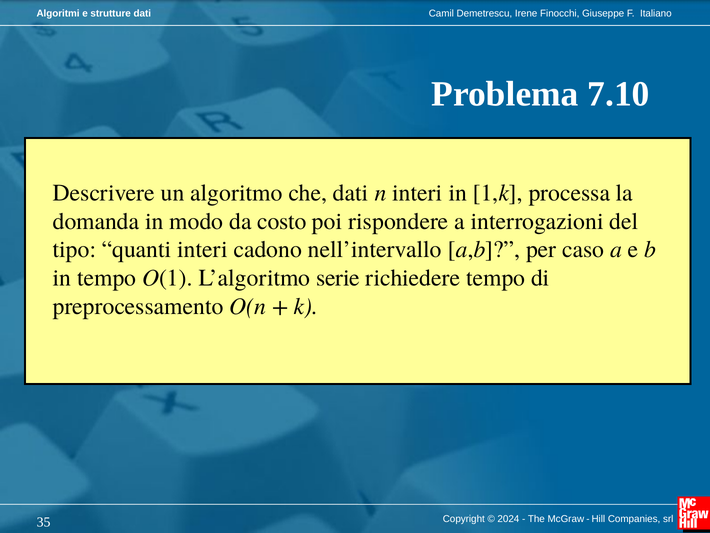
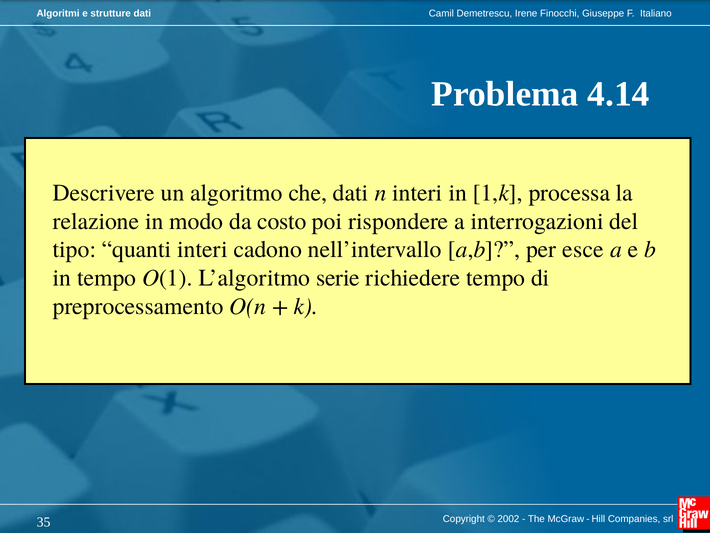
7.10: 7.10 -> 4.14
domanda: domanda -> relazione
caso: caso -> esce
2024: 2024 -> 2002
